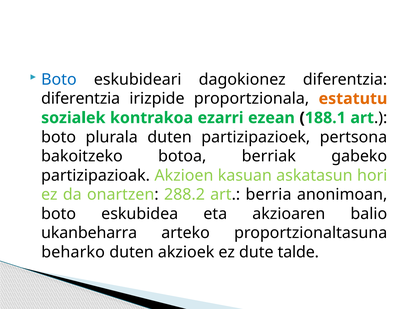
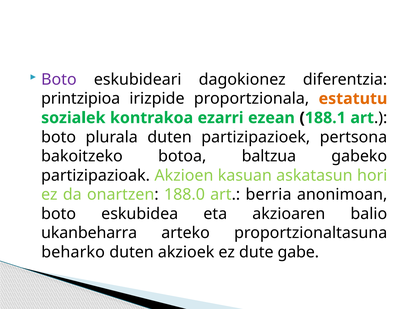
Boto at (59, 79) colour: blue -> purple
diferentzia at (81, 99): diferentzia -> printzipioa
berriak: berriak -> baltzua
288.2: 288.2 -> 188.0
talde: talde -> gabe
